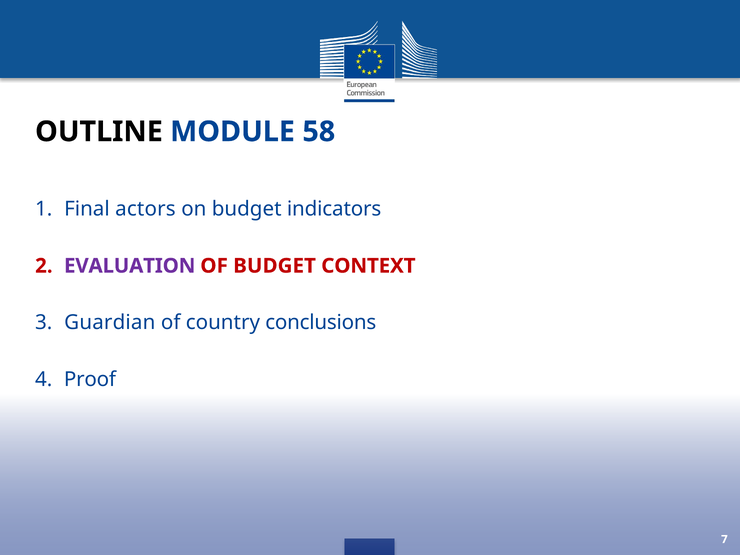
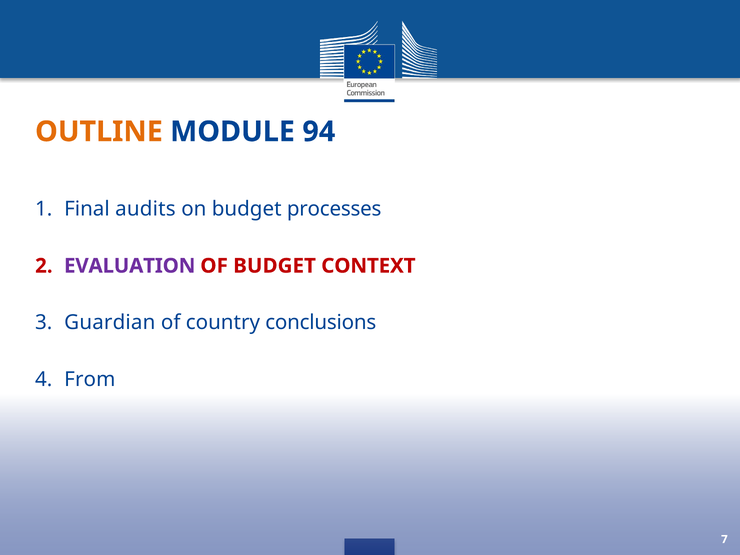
OUTLINE colour: black -> orange
58: 58 -> 94
actors: actors -> audits
indicators: indicators -> processes
Proof: Proof -> From
